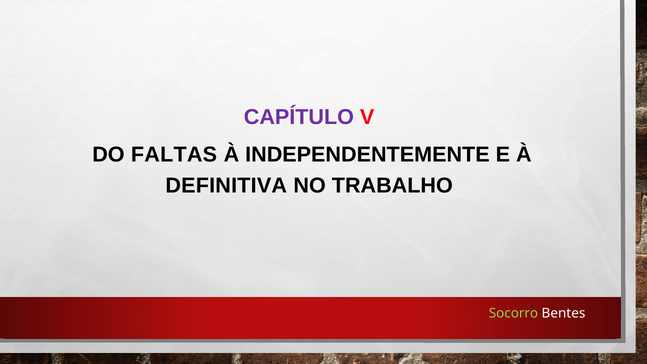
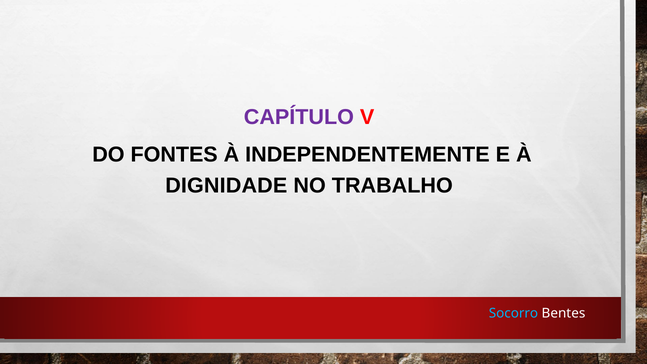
FALTAS: FALTAS -> FONTES
DEFINITIVA: DEFINITIVA -> DIGNIDADE
Socorro colour: light green -> light blue
